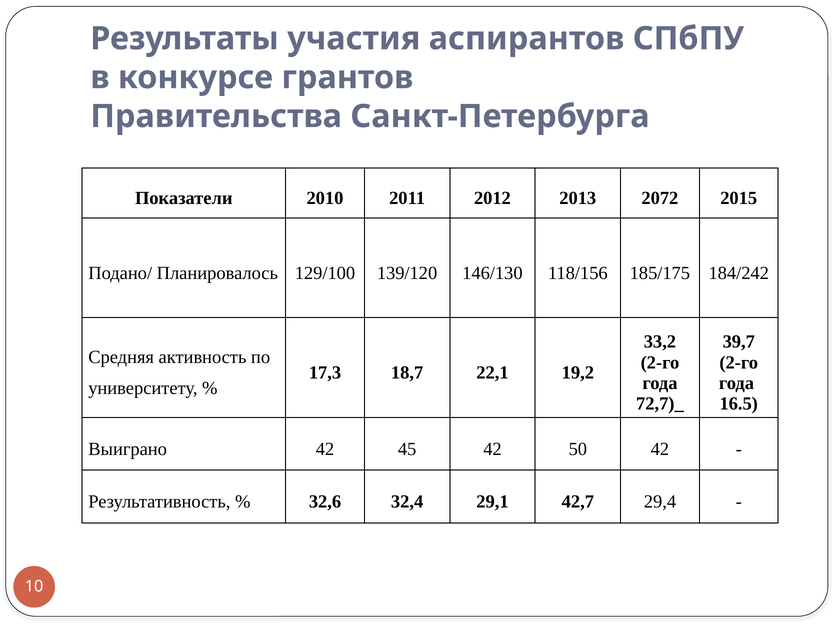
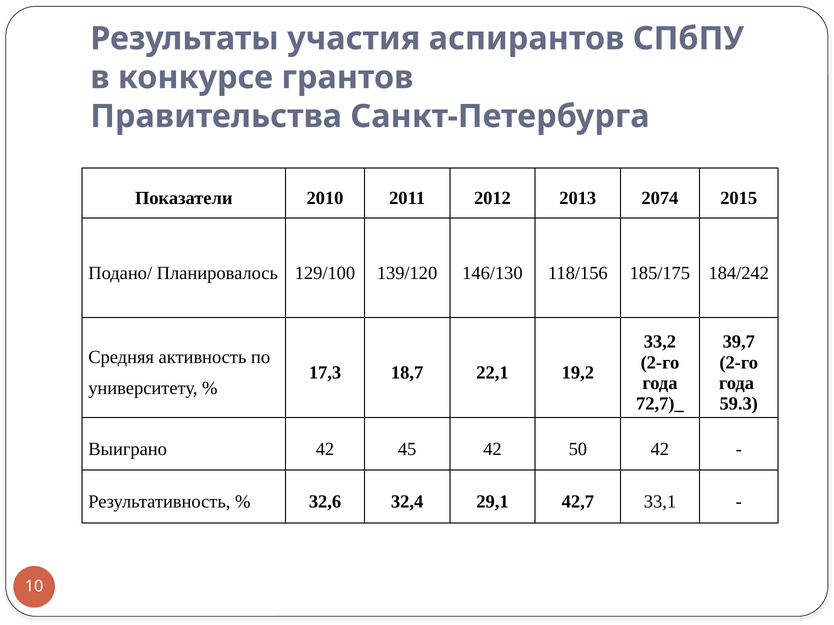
2072: 2072 -> 2074
16.5: 16.5 -> 59.3
29,4: 29,4 -> 33,1
